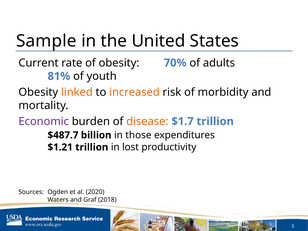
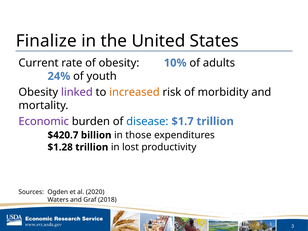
Sample: Sample -> Finalize
70%: 70% -> 10%
81%: 81% -> 24%
linked colour: orange -> purple
disease colour: orange -> blue
$487.7: $487.7 -> $420.7
$1.21: $1.21 -> $1.28
